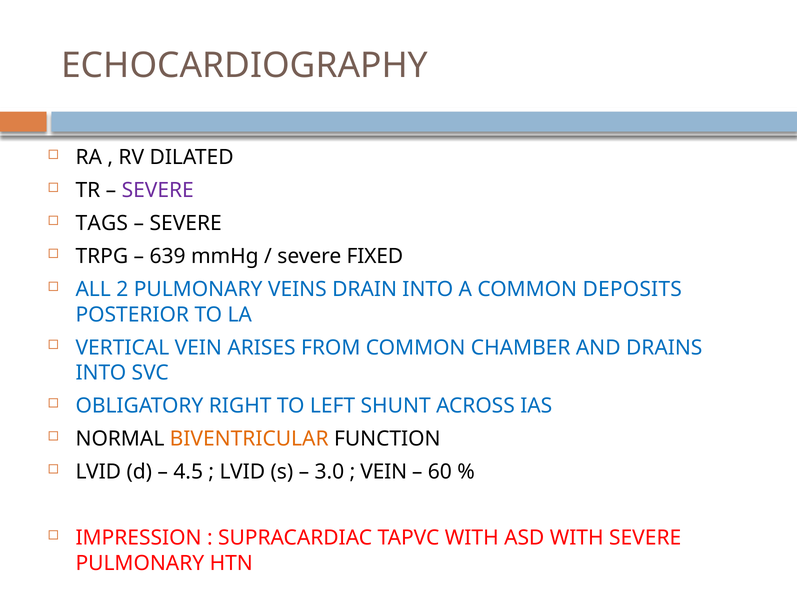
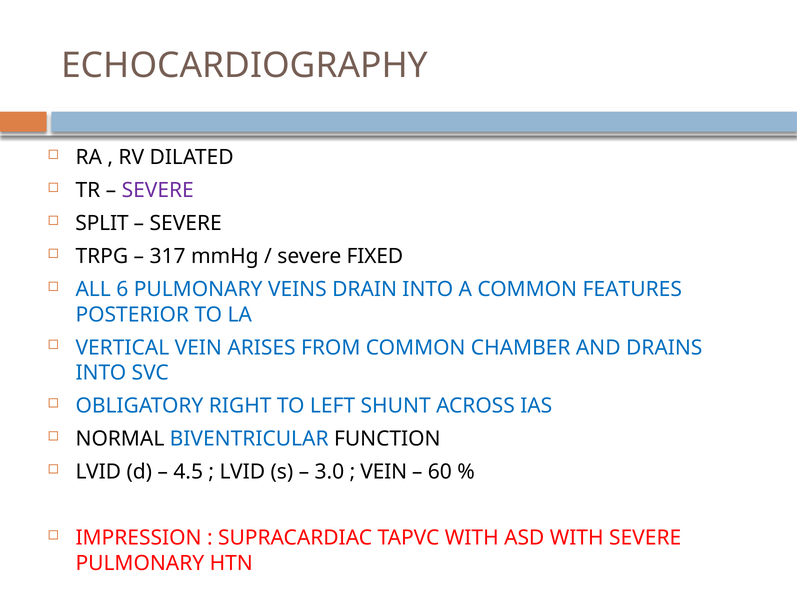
TAGS: TAGS -> SPLIT
639: 639 -> 317
2: 2 -> 6
DEPOSITS: DEPOSITS -> FEATURES
BIVENTRICULAR colour: orange -> blue
